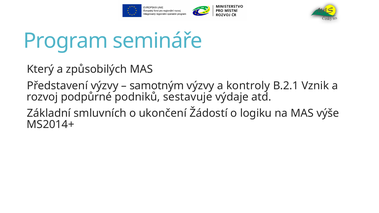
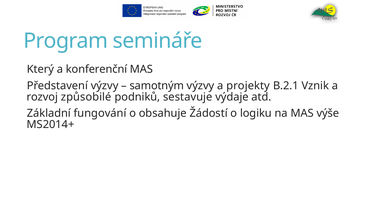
způsobilých: způsobilých -> konferenční
kontroly: kontroly -> projekty
podpůrné: podpůrné -> způsobilé
smluvních: smluvních -> fungování
ukončení: ukončení -> obsahuje
